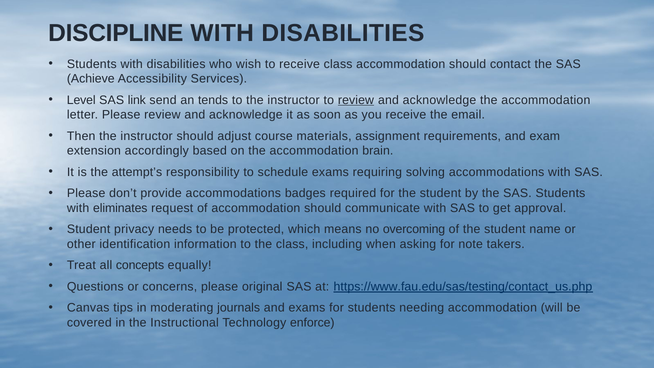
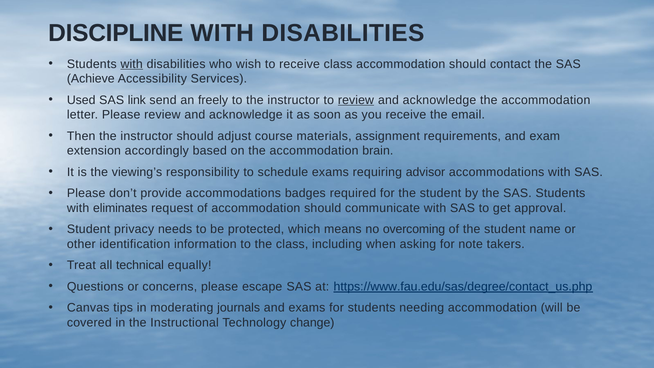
with at (132, 64) underline: none -> present
Level: Level -> Used
tends: tends -> freely
attempt’s: attempt’s -> viewing’s
solving: solving -> advisor
concepts: concepts -> technical
original: original -> escape
https://www.fau.edu/sas/testing/contact_us.php: https://www.fau.edu/sas/testing/contact_us.php -> https://www.fau.edu/sas/degree/contact_us.php
enforce: enforce -> change
